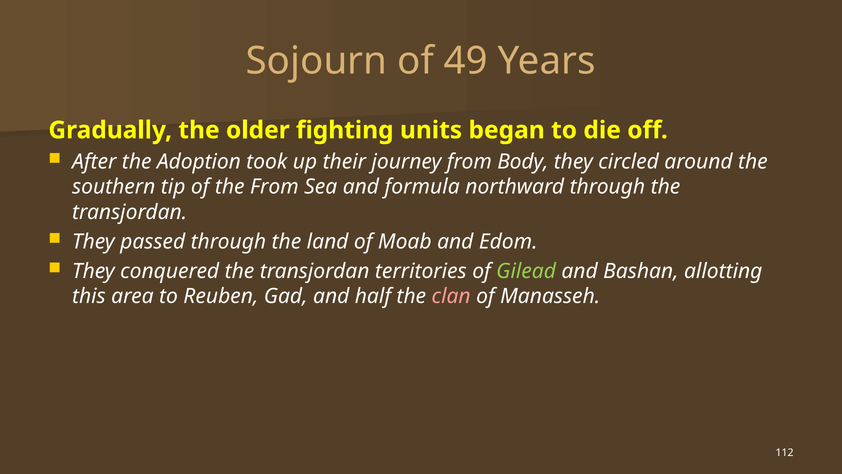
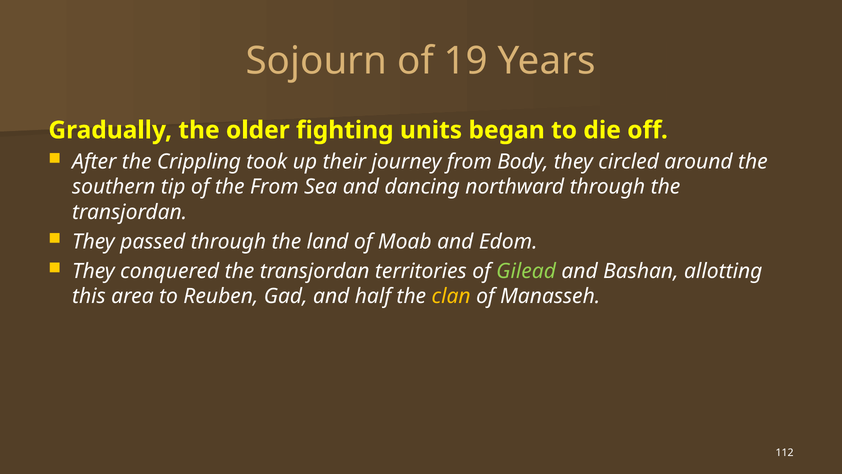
49: 49 -> 19
Adoption: Adoption -> Crippling
formula: formula -> dancing
clan colour: pink -> yellow
